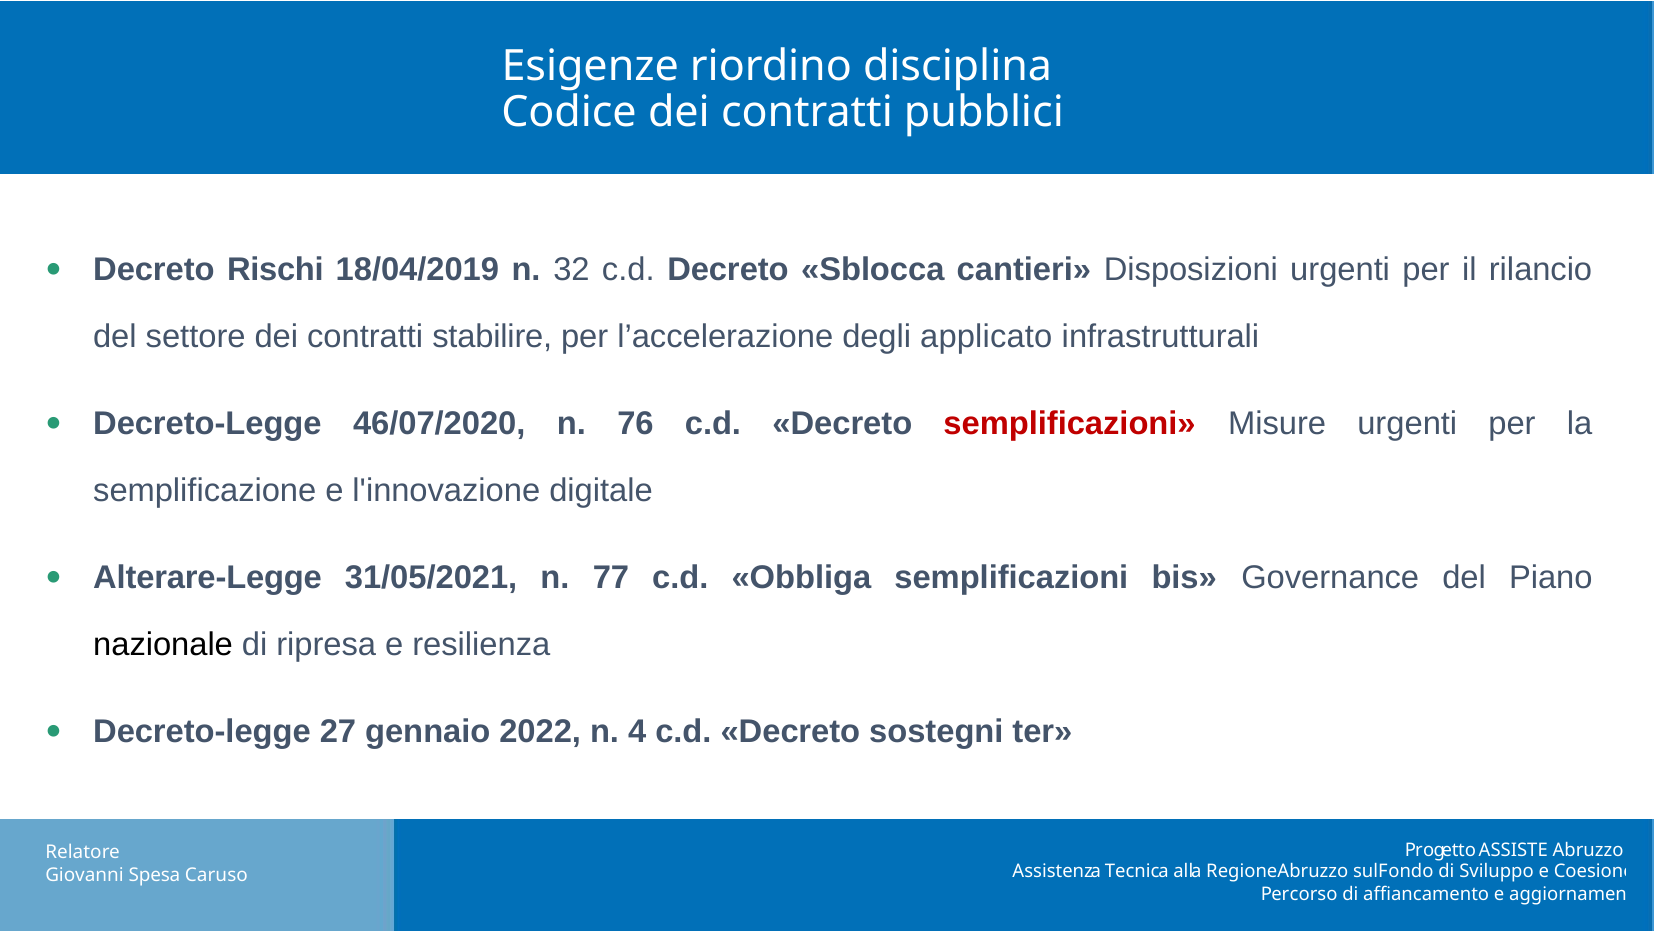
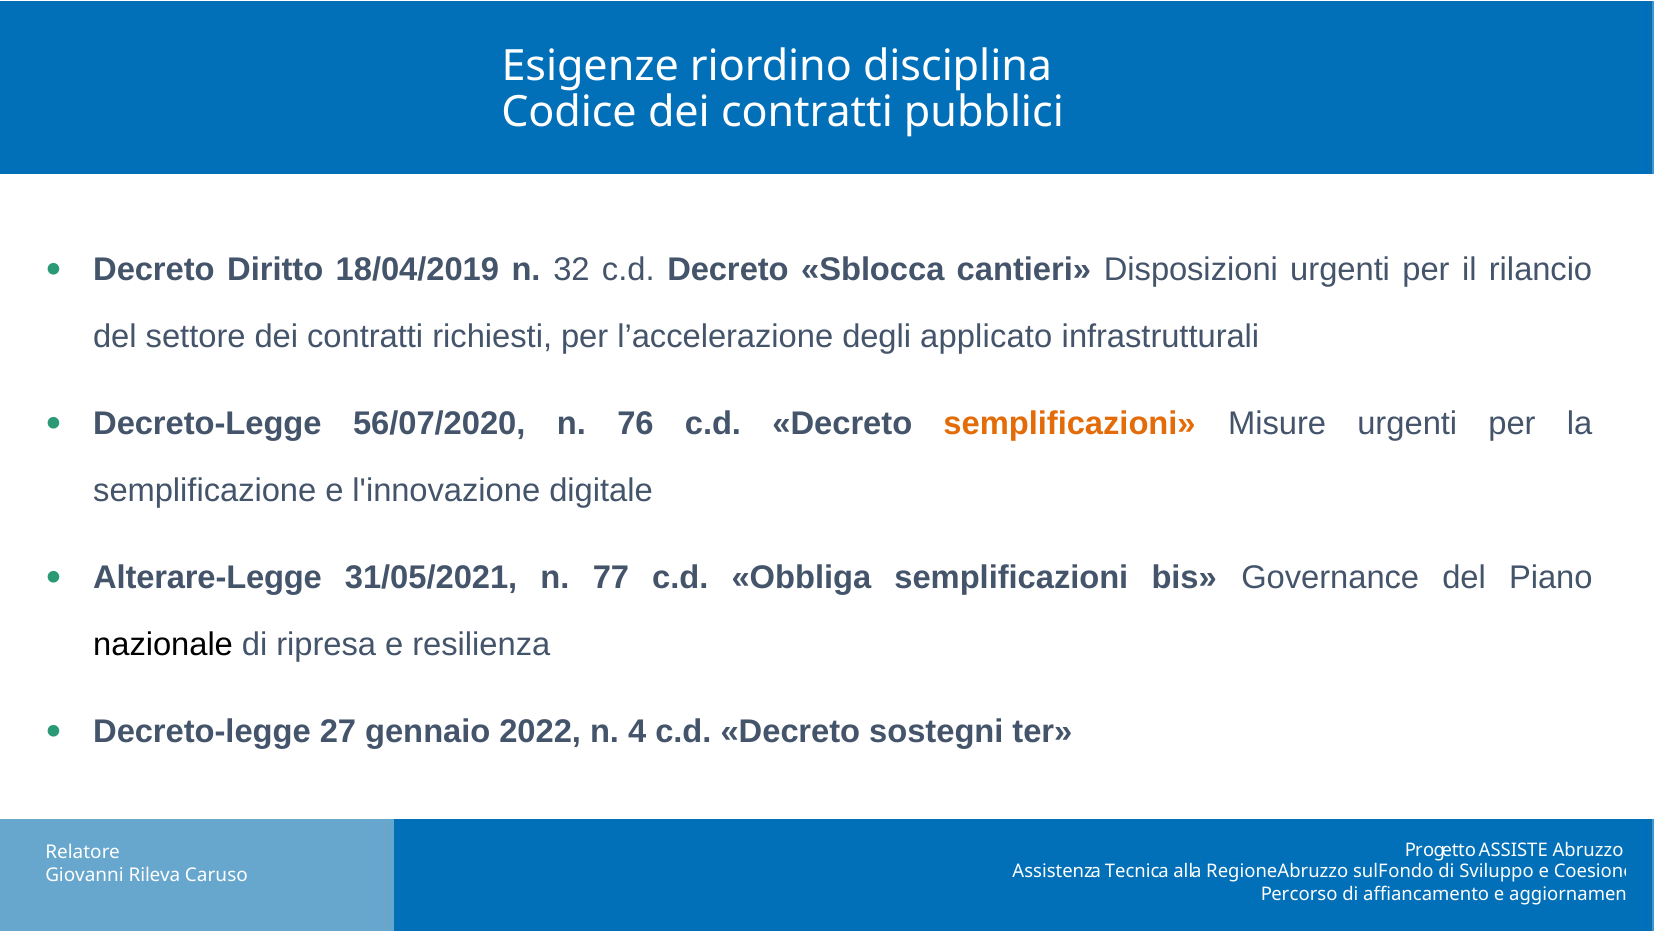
Rischi: Rischi -> Diritto
stabilire: stabilire -> richiesti
46/07/2020: 46/07/2020 -> 56/07/2020
semplificazioni at (1070, 423) colour: red -> orange
Spesa: Spesa -> Rileva
